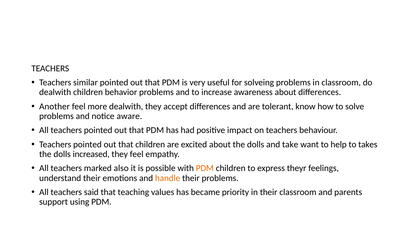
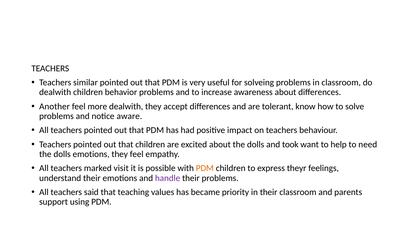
take: take -> took
takes: takes -> need
dolls increased: increased -> emotions
also: also -> visit
handle colour: orange -> purple
